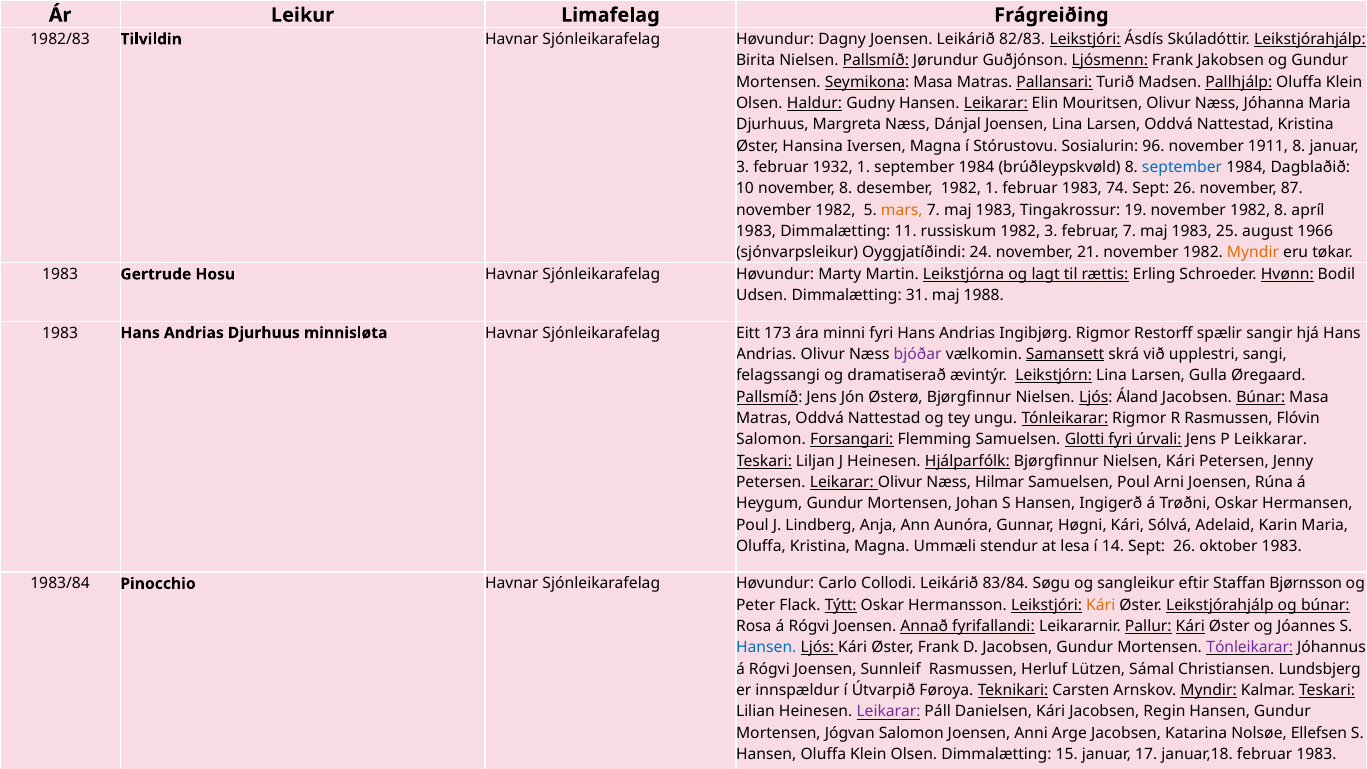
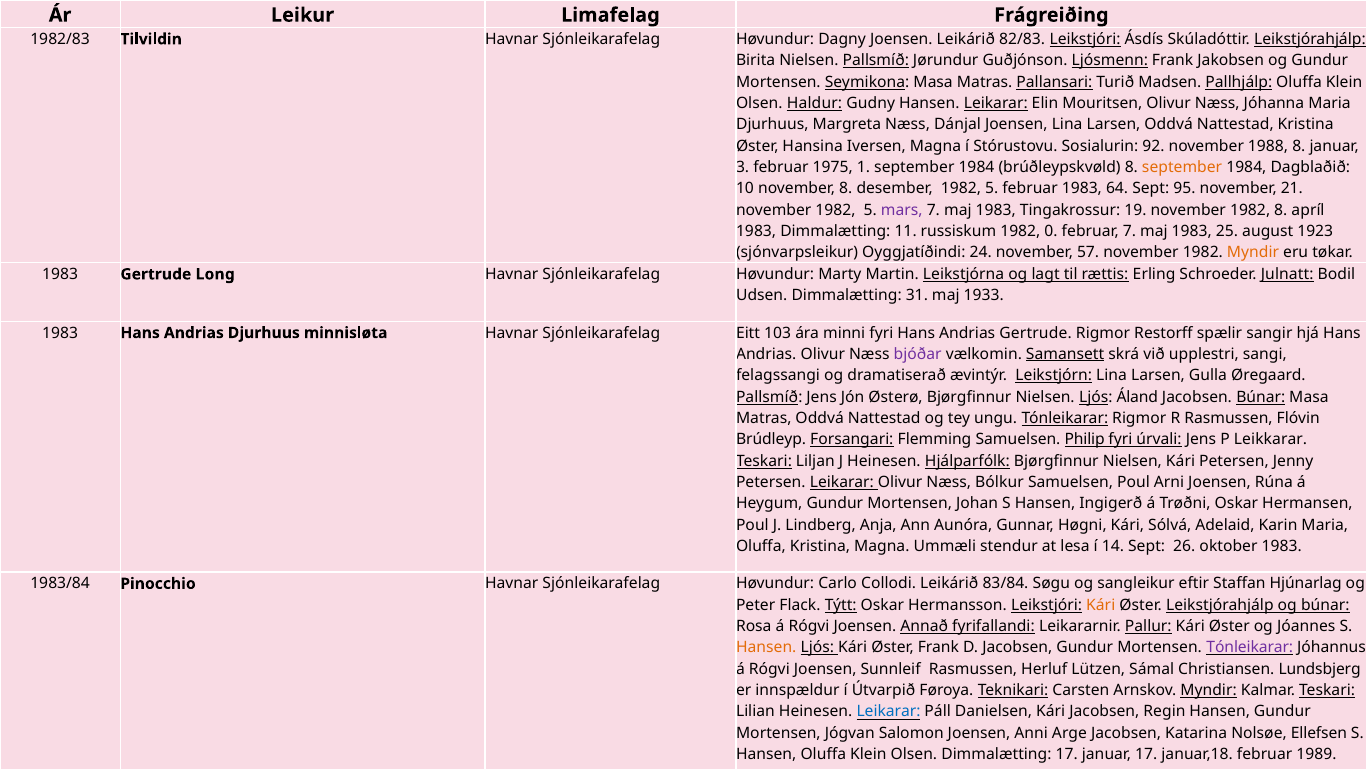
96: 96 -> 92
1911: 1911 -> 1988
1932: 1932 -> 1975
september at (1182, 167) colour: blue -> orange
desember 1982 1: 1 -> 5
74: 74 -> 64
26 at (1184, 189): 26 -> 95
87: 87 -> 21
mars colour: orange -> purple
1982 3: 3 -> 0
1966: 1966 -> 1923
21: 21 -> 57
Hosu: Hosu -> Long
Hvønn: Hvønn -> Julnatt
1988: 1988 -> 1933
173: 173 -> 103
Andrias Ingibjørg: Ingibjørg -> Gertrude
Salomon at (771, 440): Salomon -> Brúdleyp
Glotti: Glotti -> Philip
Hilmar: Hilmar -> Bólkur
Bjørnsson: Bjørnsson -> Hjúnarlag
Kári at (1190, 626) underline: present -> none
Hansen at (766, 648) colour: blue -> orange
Leikarar at (889, 712) colour: purple -> blue
Dimmalætting 15: 15 -> 17
januar,18 februar 1983: 1983 -> 1989
